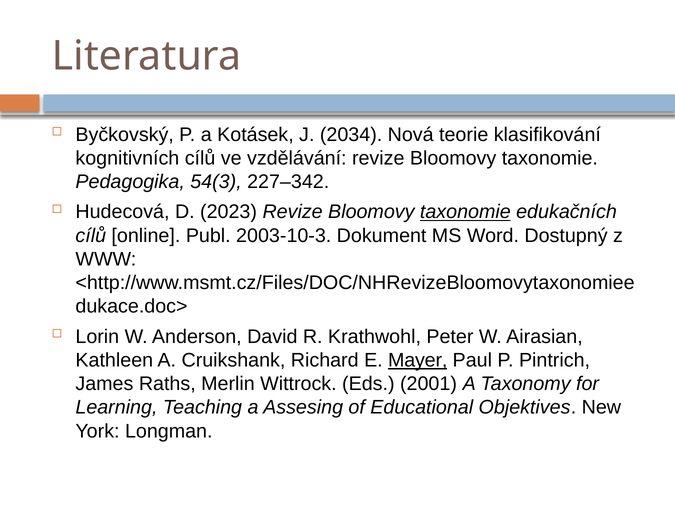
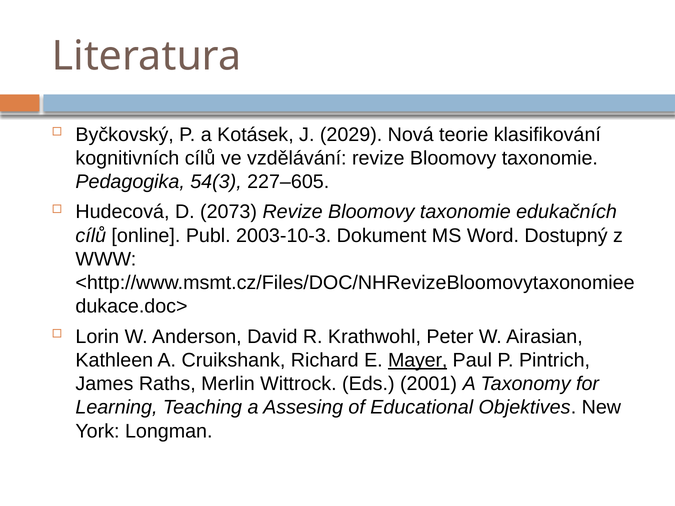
2034: 2034 -> 2029
227–342: 227–342 -> 227–605
2023: 2023 -> 2073
taxonomie at (465, 212) underline: present -> none
